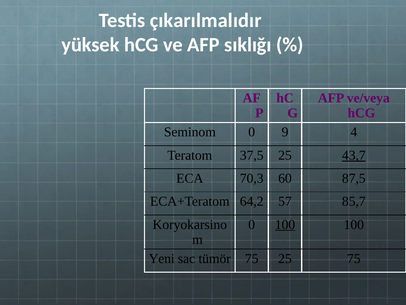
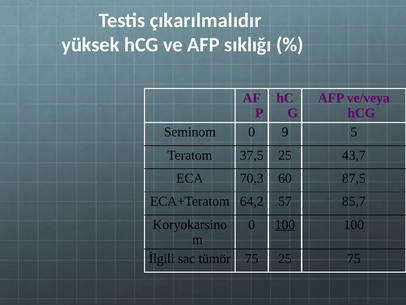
4: 4 -> 5
43,7 underline: present -> none
Yeni: Yeni -> İlgili
